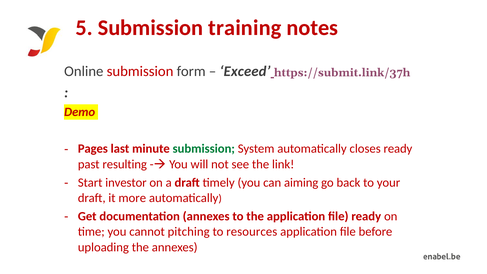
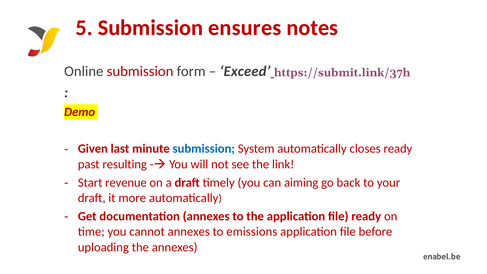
training: training -> ensures
Pages: Pages -> Given
submission at (204, 149) colour: green -> blue
investor: investor -> revenue
cannot pitching: pitching -> annexes
resources: resources -> emissions
